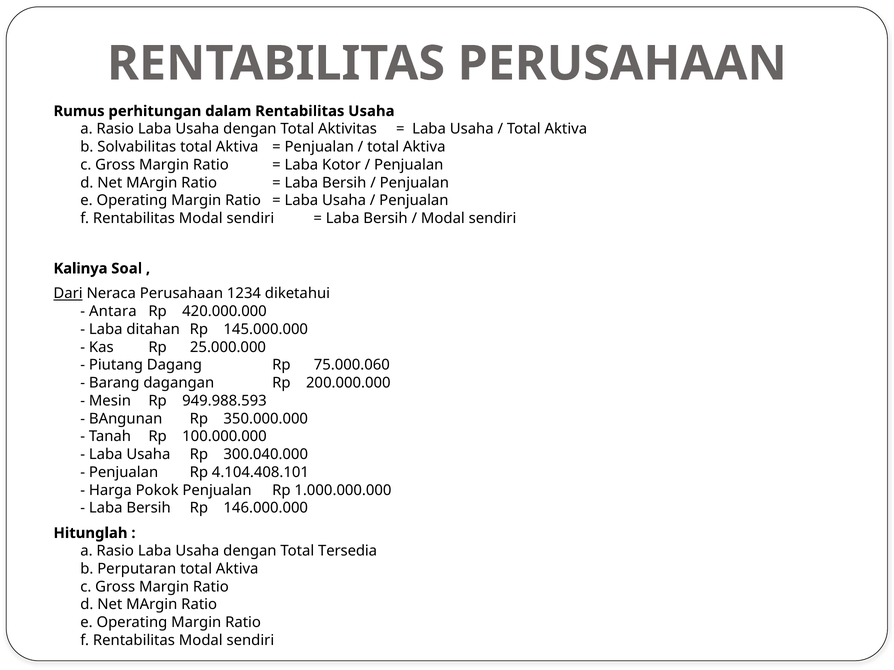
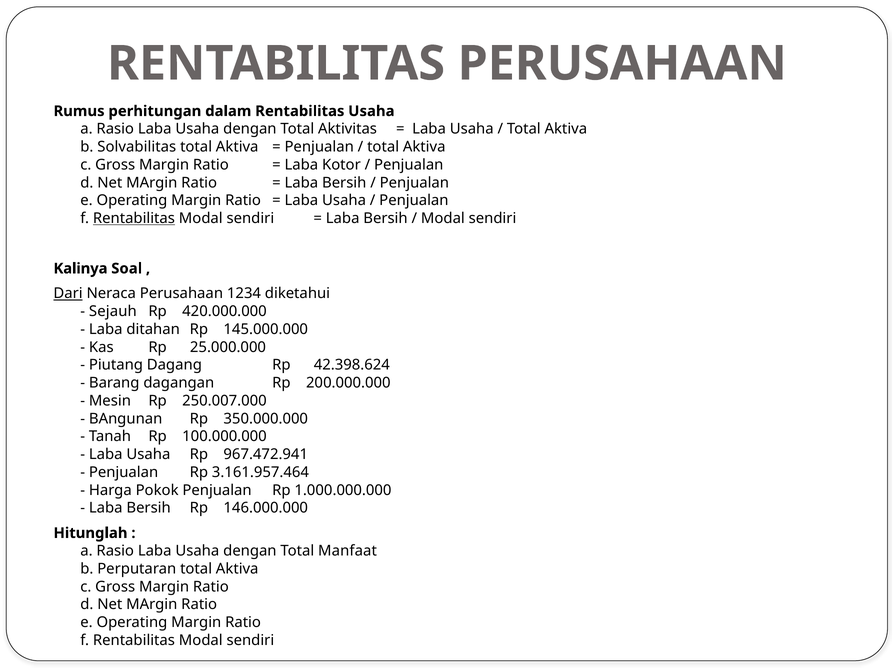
Rentabilitas at (134, 219) underline: none -> present
Antara: Antara -> Sejauh
75.000.060: 75.000.060 -> 42.398.624
949.988.593: 949.988.593 -> 250.007.000
300.040.000: 300.040.000 -> 967.472.941
4.104.408.101: 4.104.408.101 -> 3.161.957.464
Tersedia: Tersedia -> Manfaat
